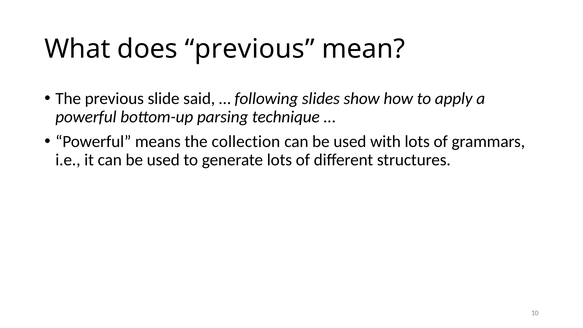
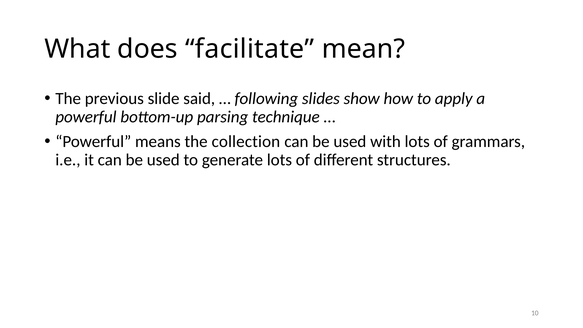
does previous: previous -> facilitate
